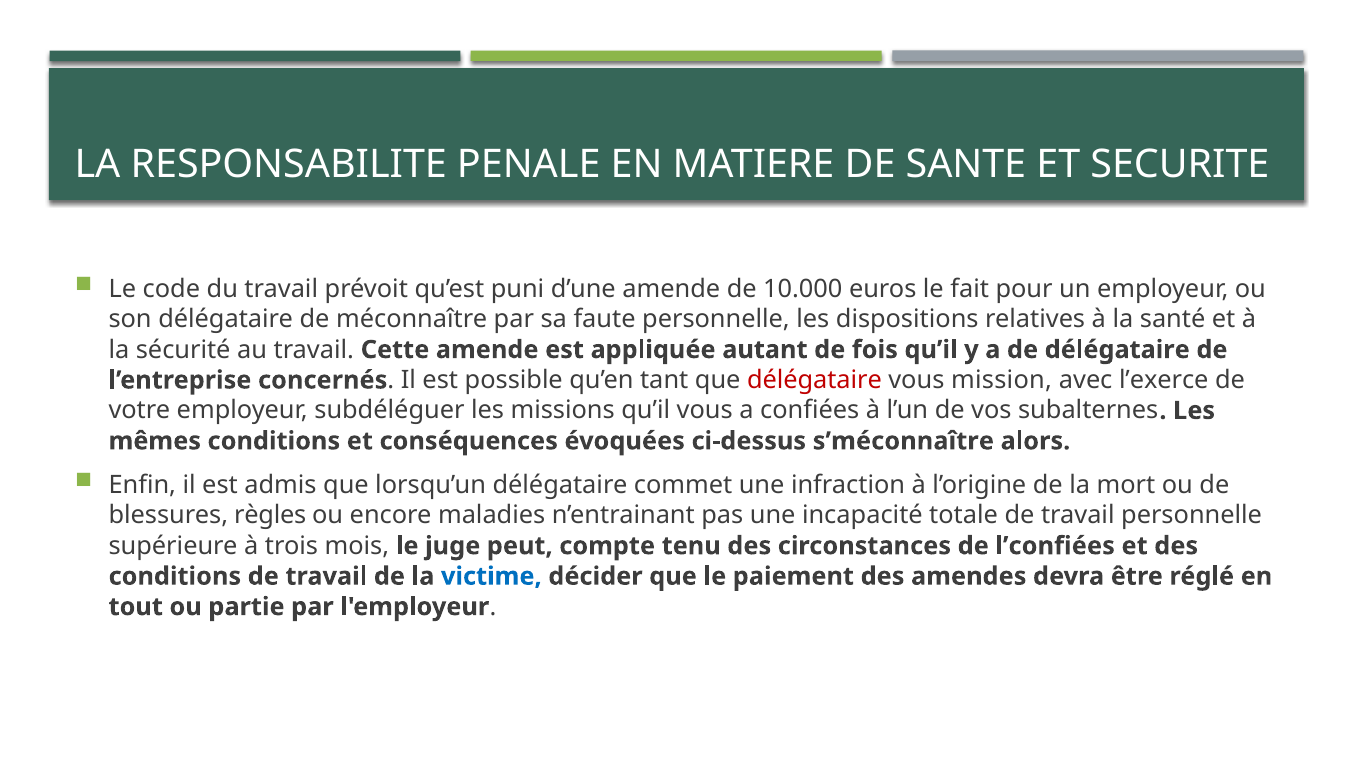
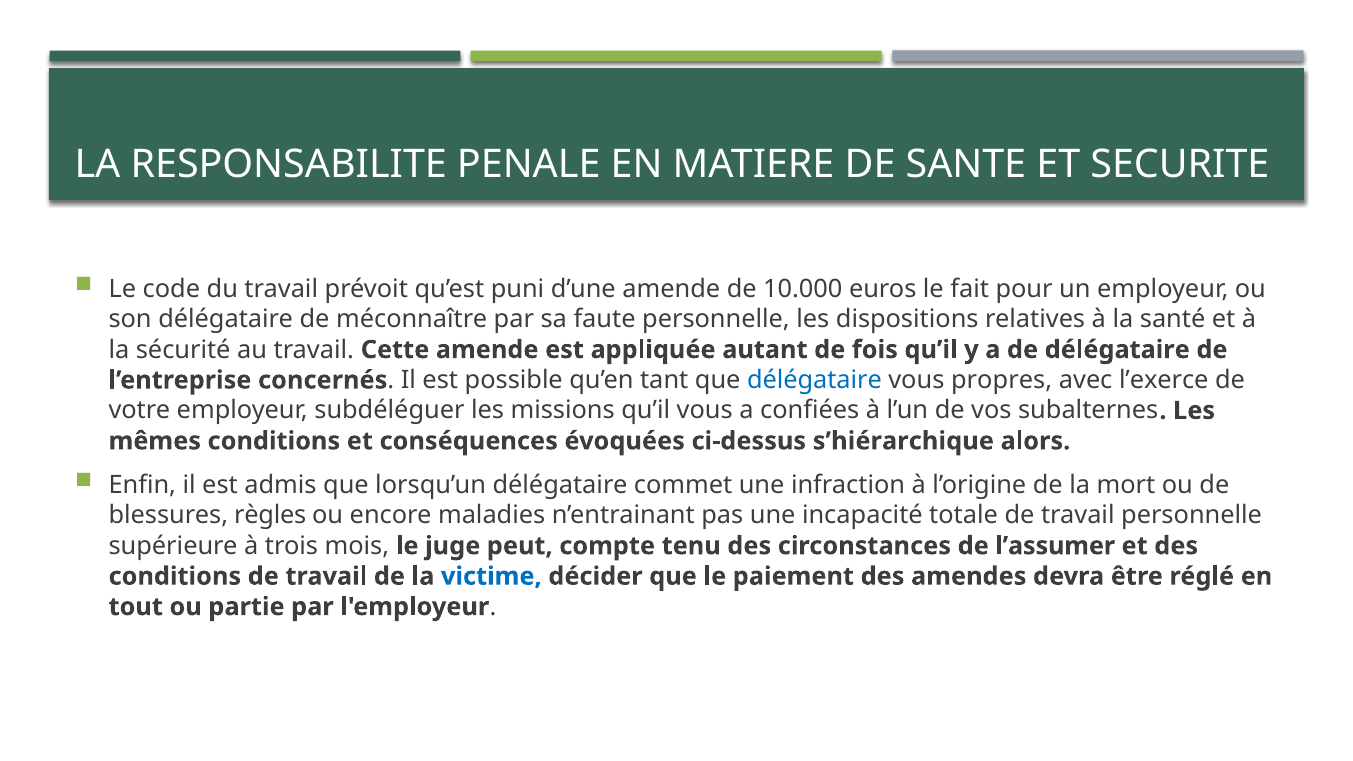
délégataire at (814, 380) colour: red -> blue
mission: mission -> propres
s’méconnaître: s’méconnaître -> s’hiérarchique
l’confiées: l’confiées -> l’assumer
